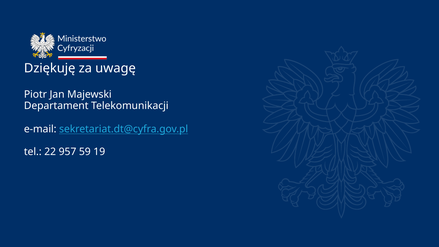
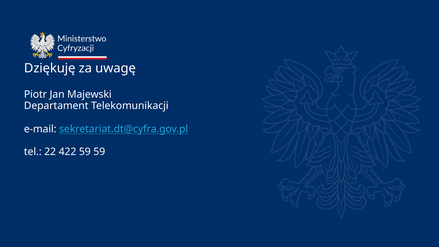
957: 957 -> 422
59 19: 19 -> 59
